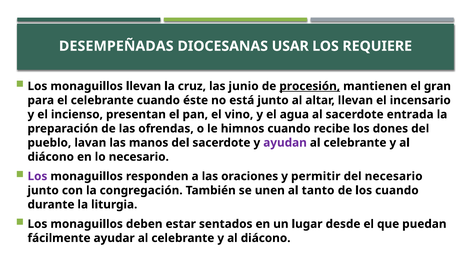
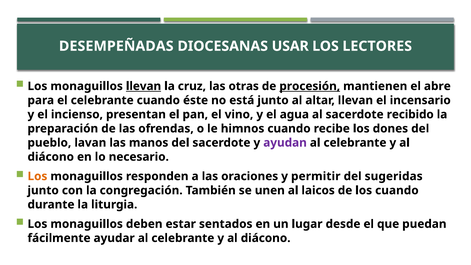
REQUIERE: REQUIERE -> LECTORES
llevan at (144, 86) underline: none -> present
junio: junio -> otras
gran: gran -> abre
entrada: entrada -> recibido
Los at (37, 176) colour: purple -> orange
del necesario: necesario -> sugeridas
tanto: tanto -> laicos
